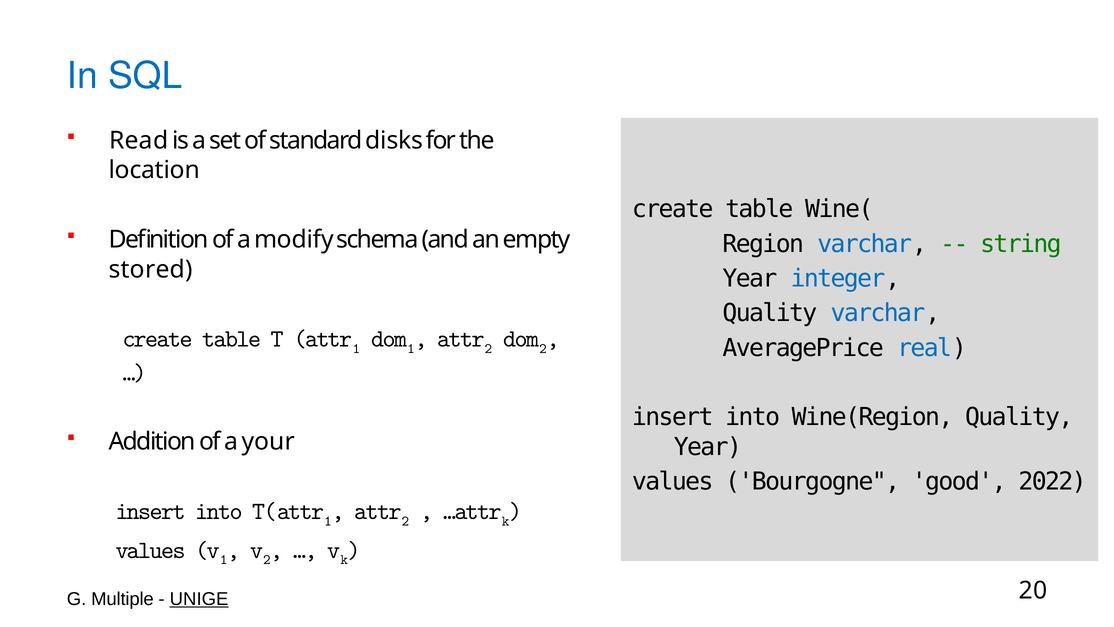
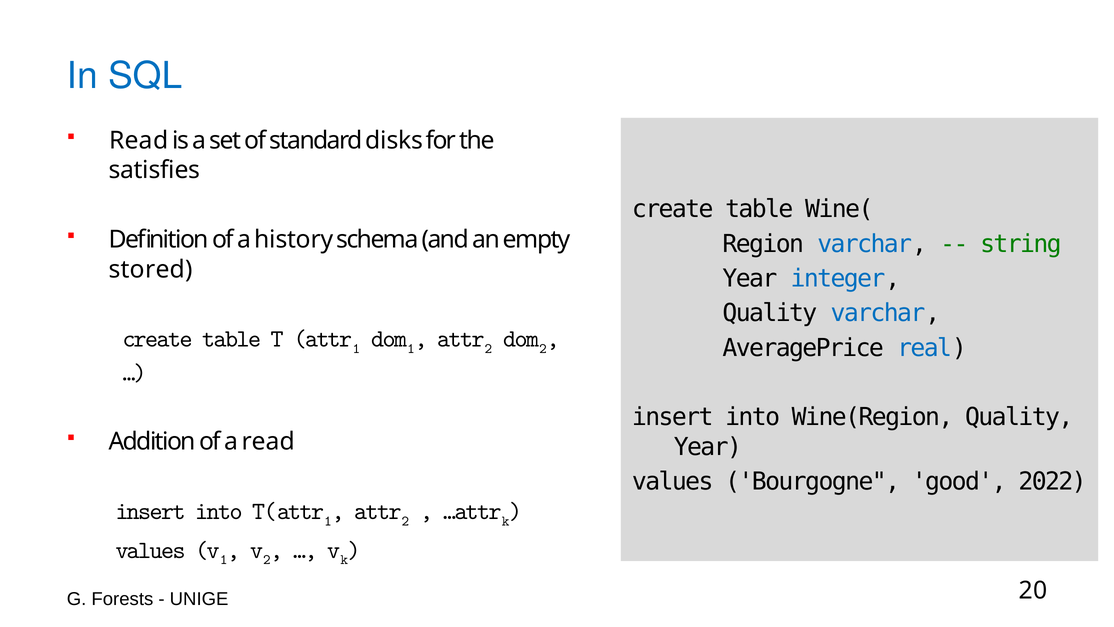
location: location -> satisfies
modify: modify -> history
a your: your -> read
Multiple: Multiple -> Forests
UNIGE underline: present -> none
